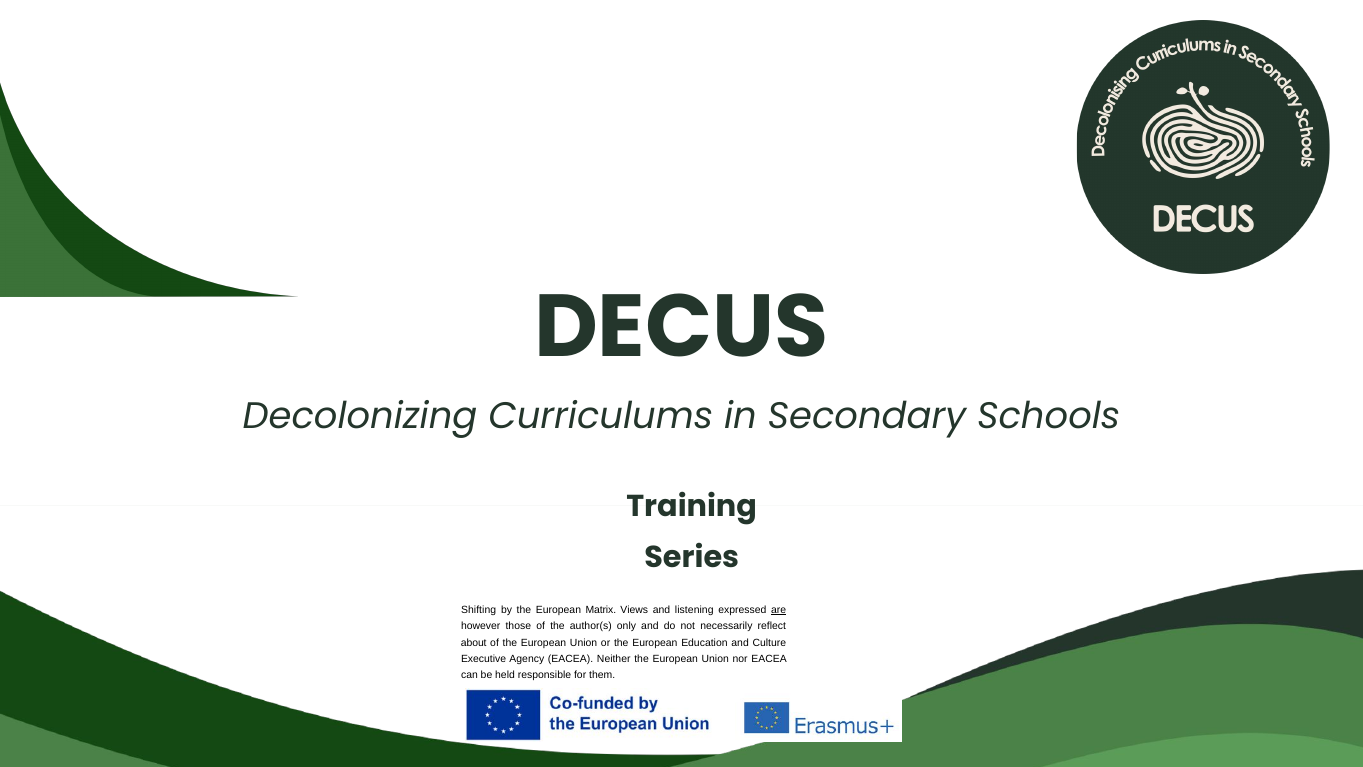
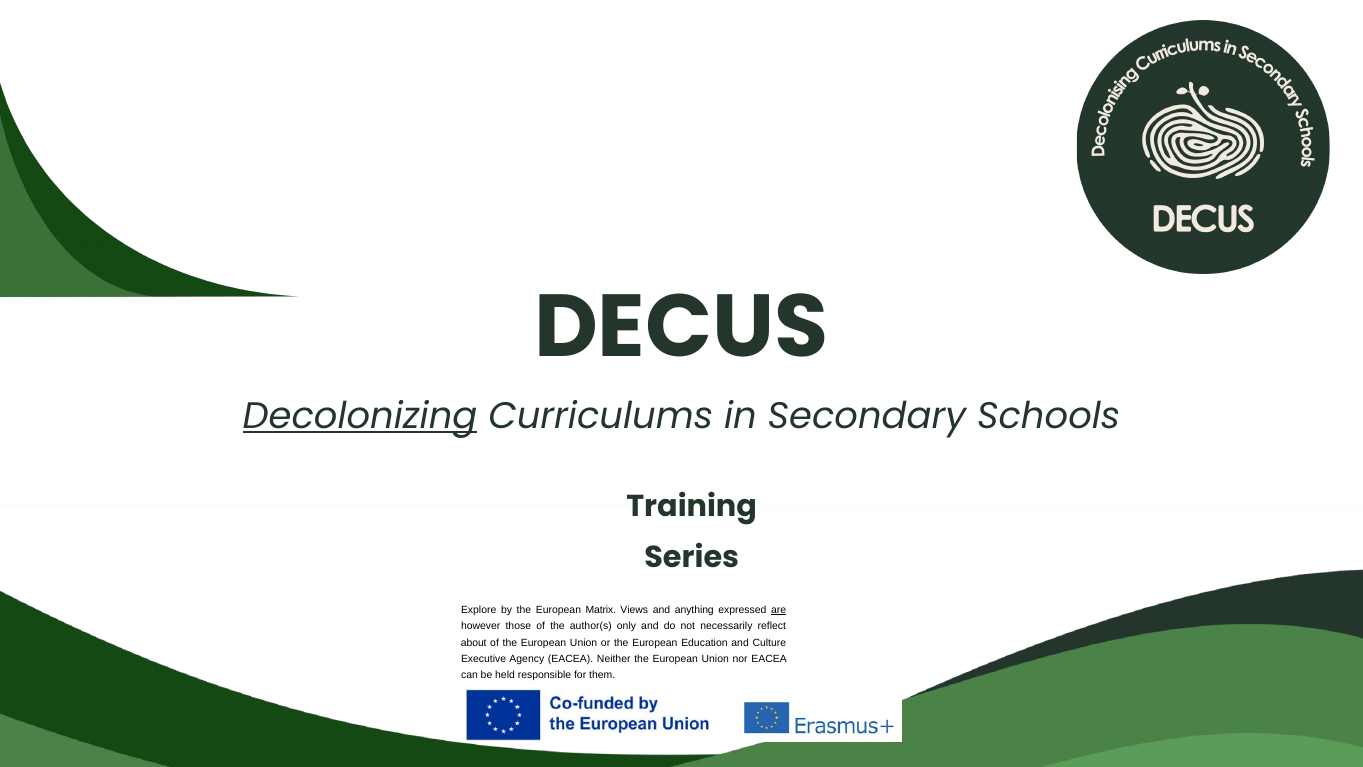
Decolonizing underline: none -> present
Shifting: Shifting -> Explore
listening: listening -> anything
